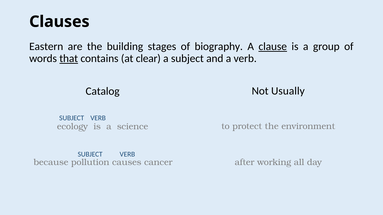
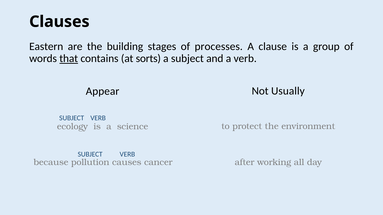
biography: biography -> processes
clause underline: present -> none
clear: clear -> sorts
Catalog: Catalog -> Appear
